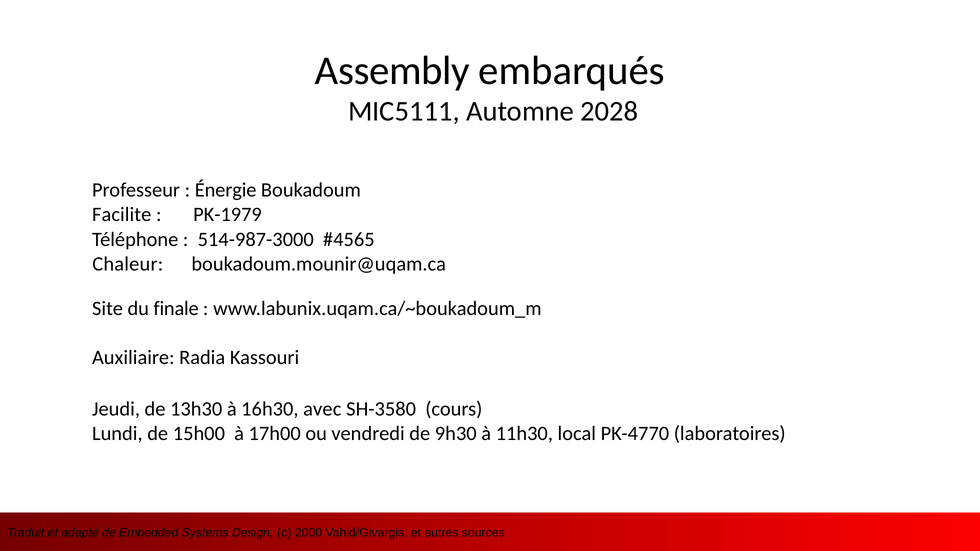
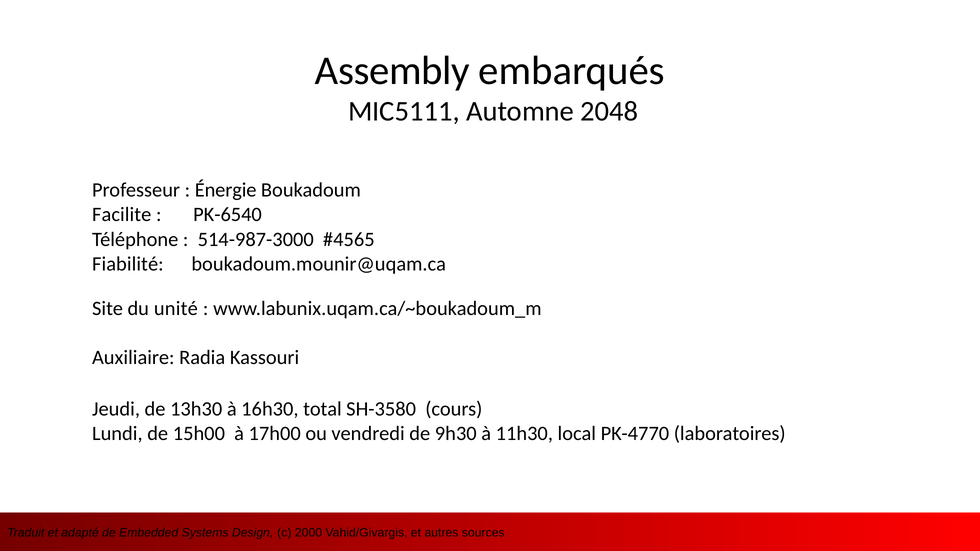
2028: 2028 -> 2048
PK-1979: PK-1979 -> PK-6540
Chaleur: Chaleur -> Fiabilité
finale: finale -> unité
avec: avec -> total
